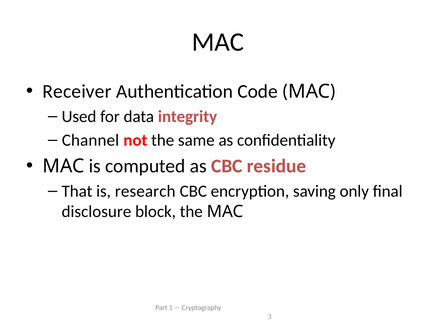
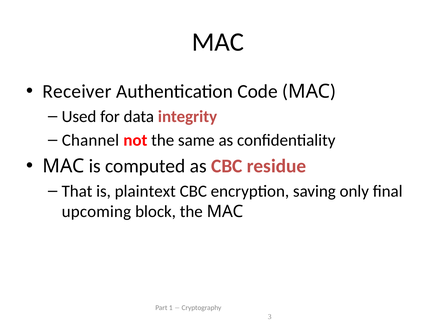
research: research -> plaintext
disclosure: disclosure -> upcoming
